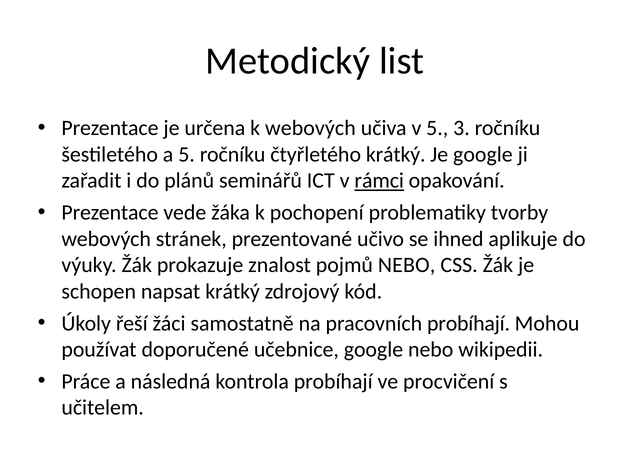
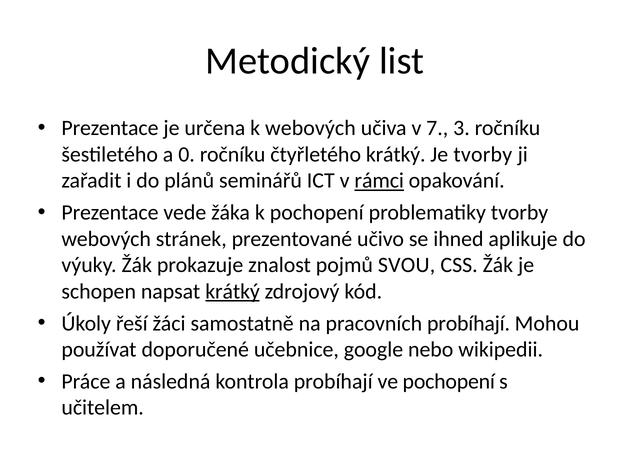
v 5: 5 -> 7
a 5: 5 -> 0
Je google: google -> tvorby
pojmů NEBO: NEBO -> SVOU
krátký at (233, 291) underline: none -> present
ve procvičení: procvičení -> pochopení
